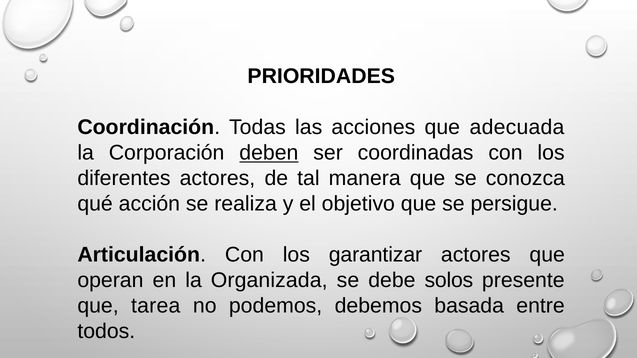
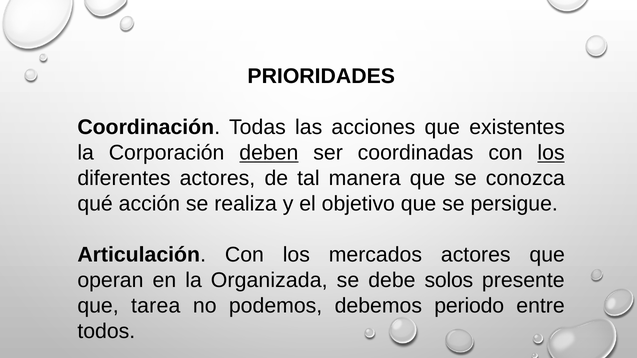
adecuada: adecuada -> existentes
los at (551, 153) underline: none -> present
garantizar: garantizar -> mercados
basada: basada -> periodo
